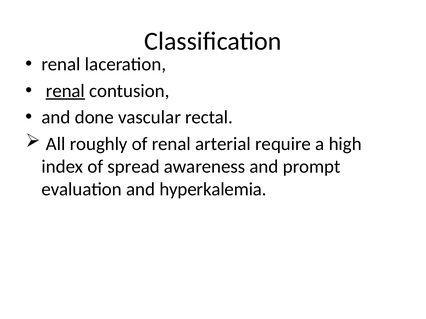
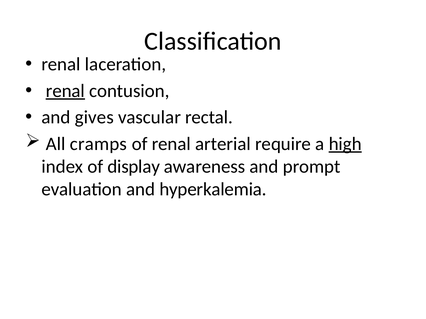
done: done -> gives
roughly: roughly -> cramps
high underline: none -> present
spread: spread -> display
